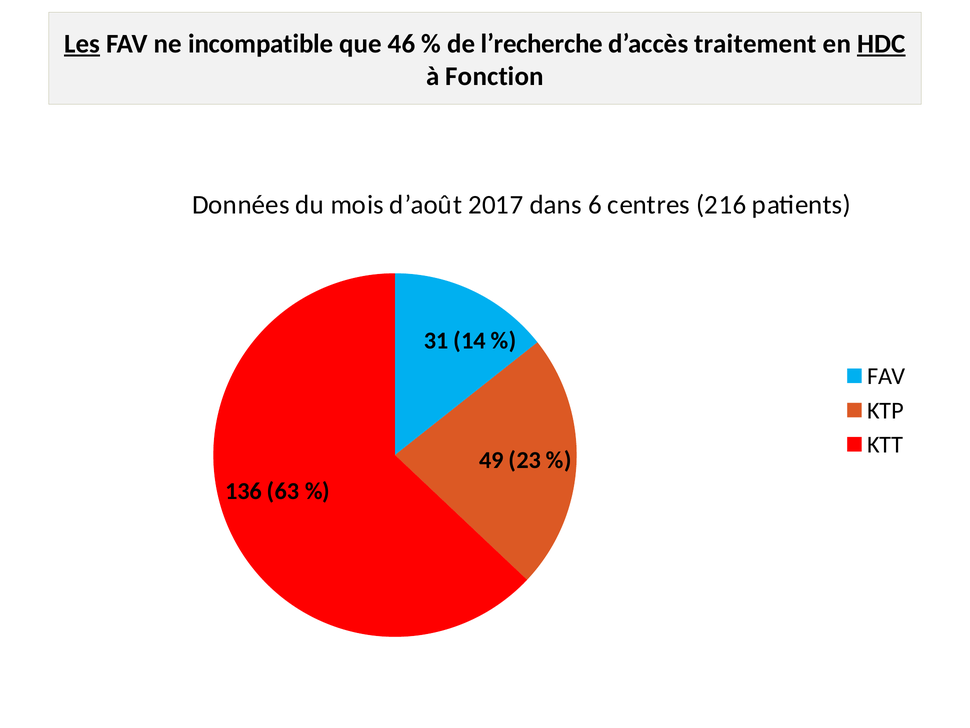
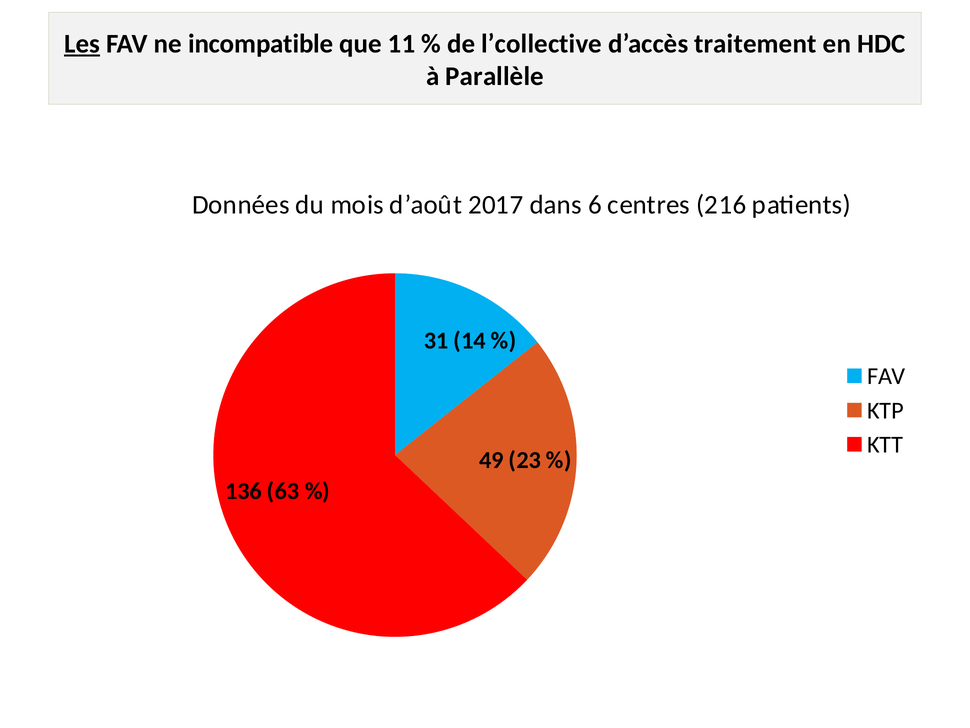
46: 46 -> 11
l’recherche: l’recherche -> l’collective
HDC underline: present -> none
Fonction: Fonction -> Parallèle
